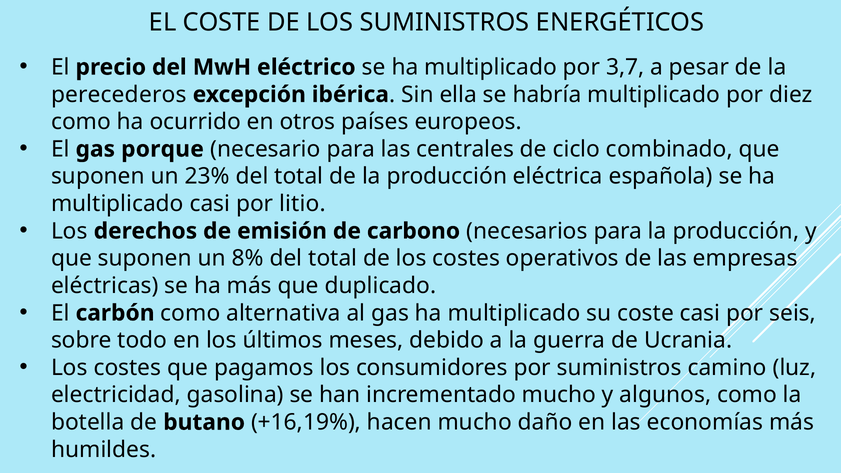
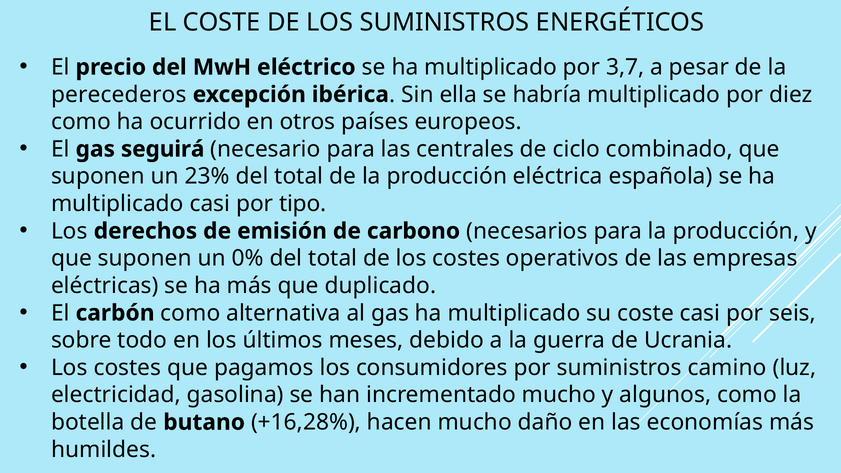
porque: porque -> seguirá
litio: litio -> tipo
8%: 8% -> 0%
+16,19%: +16,19% -> +16,28%
